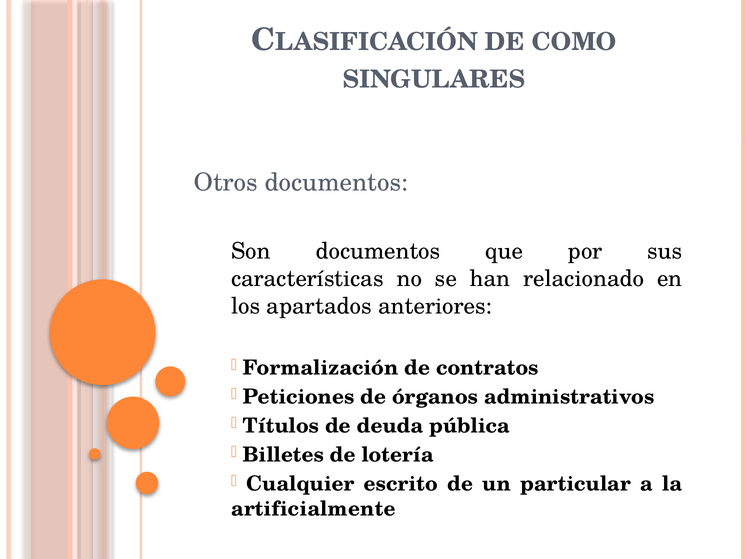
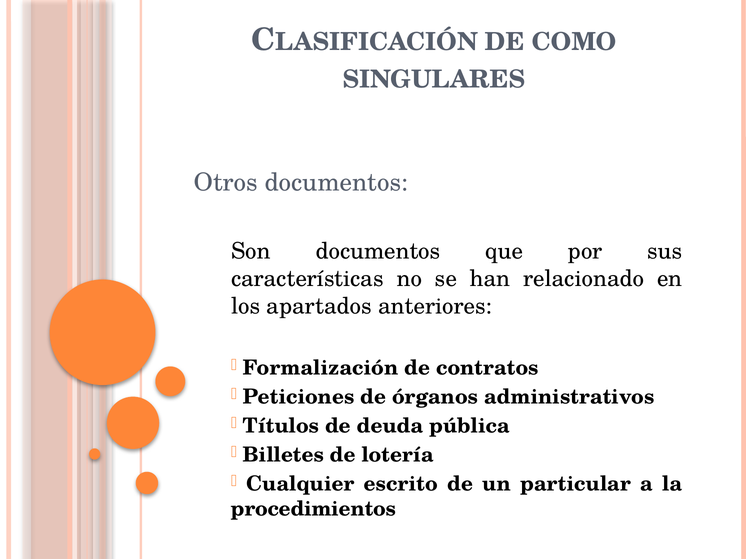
artificialmente: artificialmente -> procedimientos
